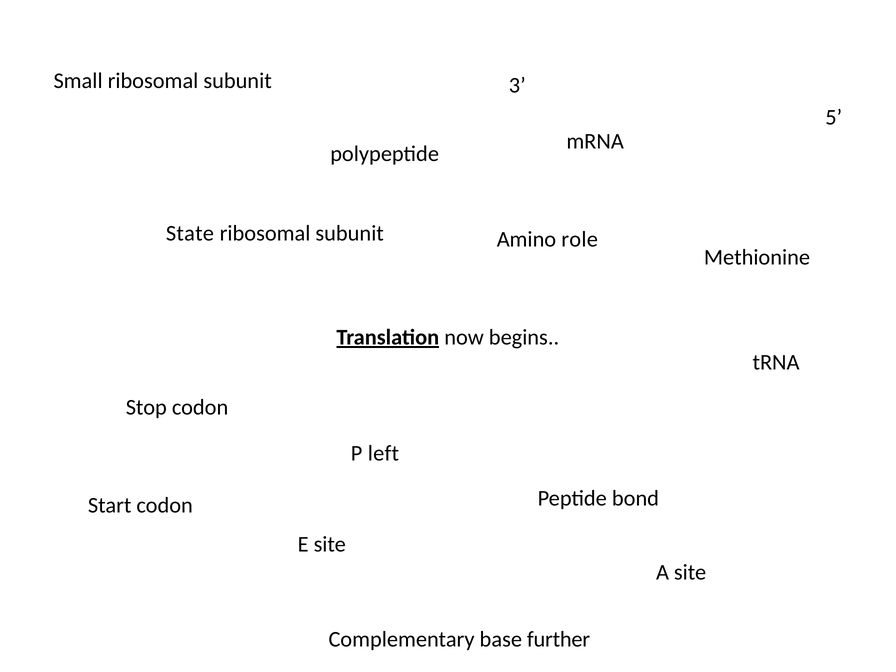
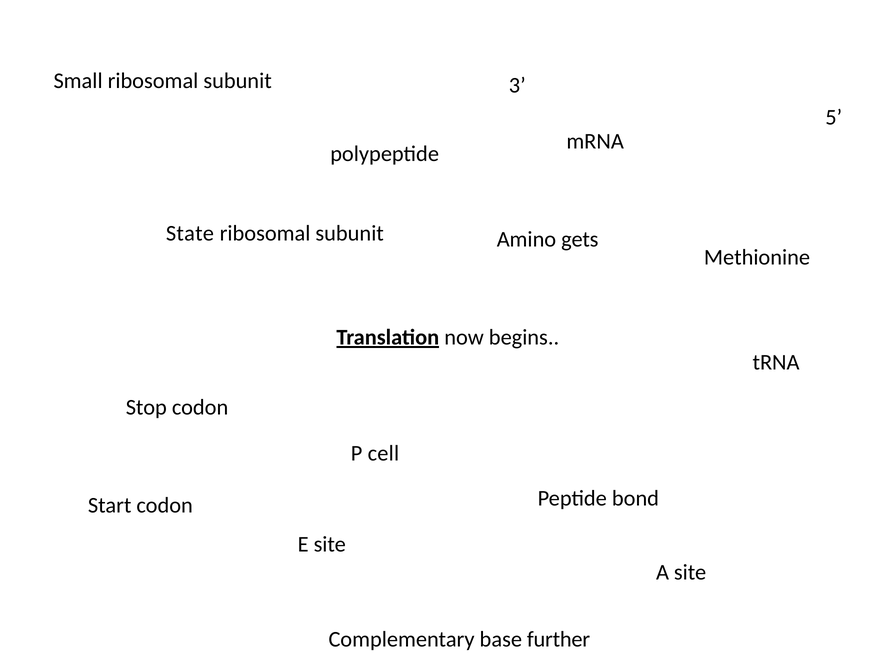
role: role -> gets
left: left -> cell
